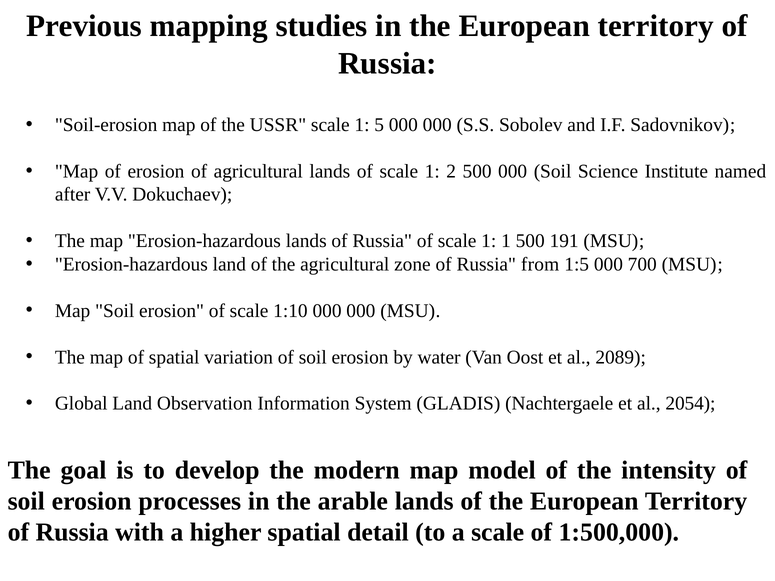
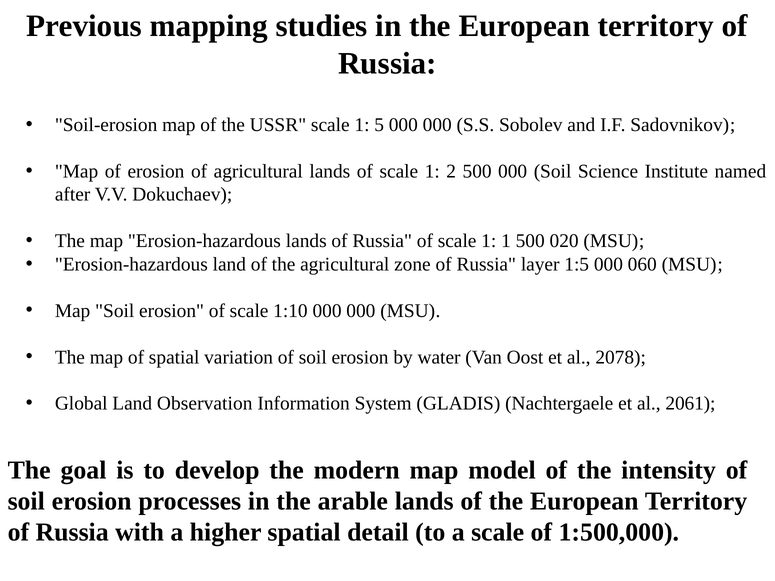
191: 191 -> 020
from: from -> layer
700: 700 -> 060
2089: 2089 -> 2078
2054: 2054 -> 2061
